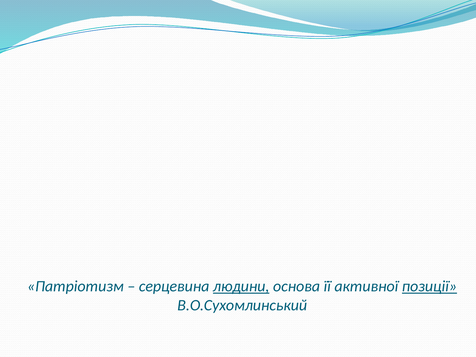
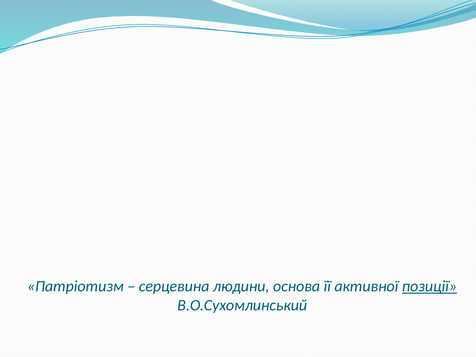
людини underline: present -> none
